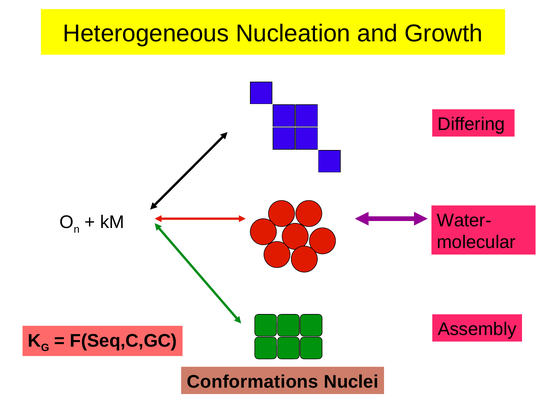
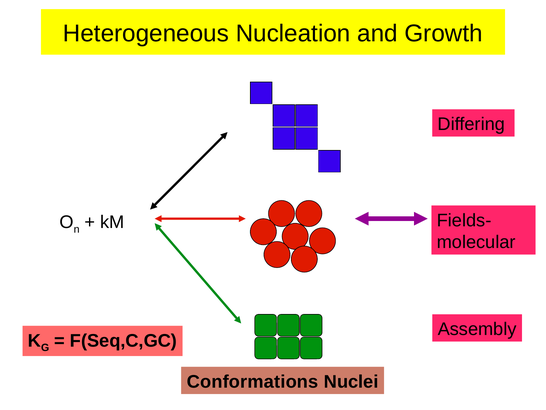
Water-: Water- -> Fields-
